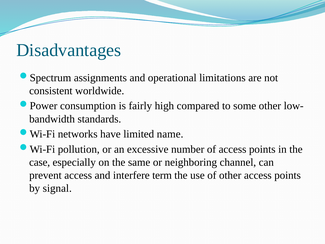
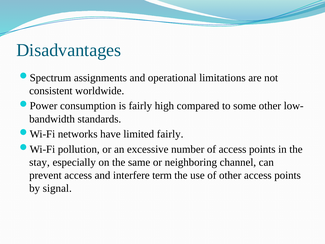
limited name: name -> fairly
case: case -> stay
